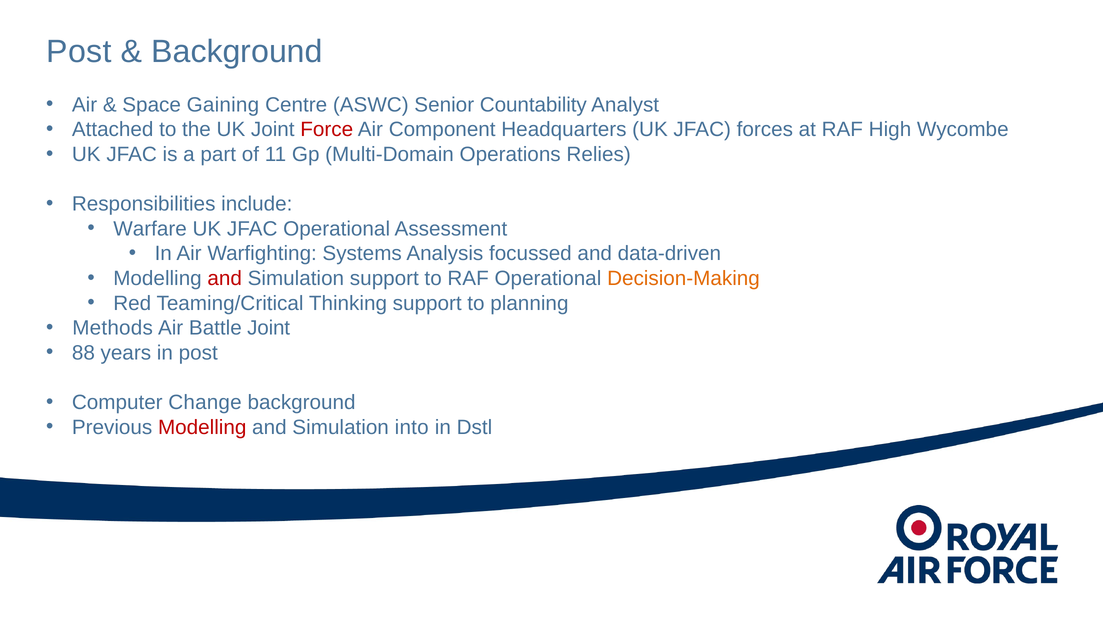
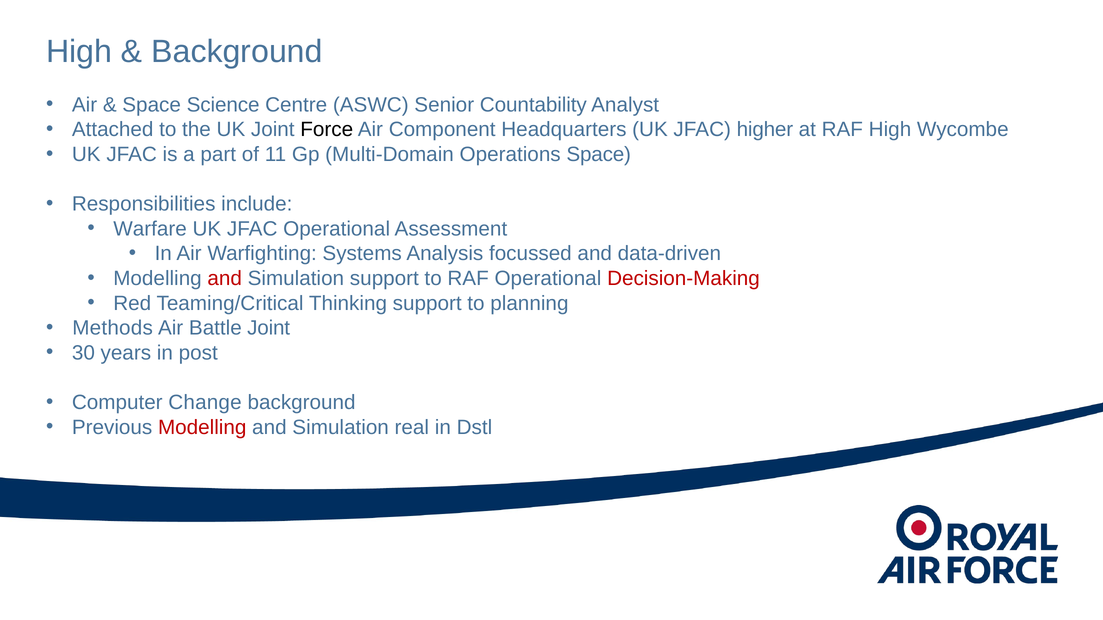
Post at (79, 52): Post -> High
Gaining: Gaining -> Science
Force colour: red -> black
forces: forces -> higher
Operations Relies: Relies -> Space
Decision-Making colour: orange -> red
88: 88 -> 30
into: into -> real
